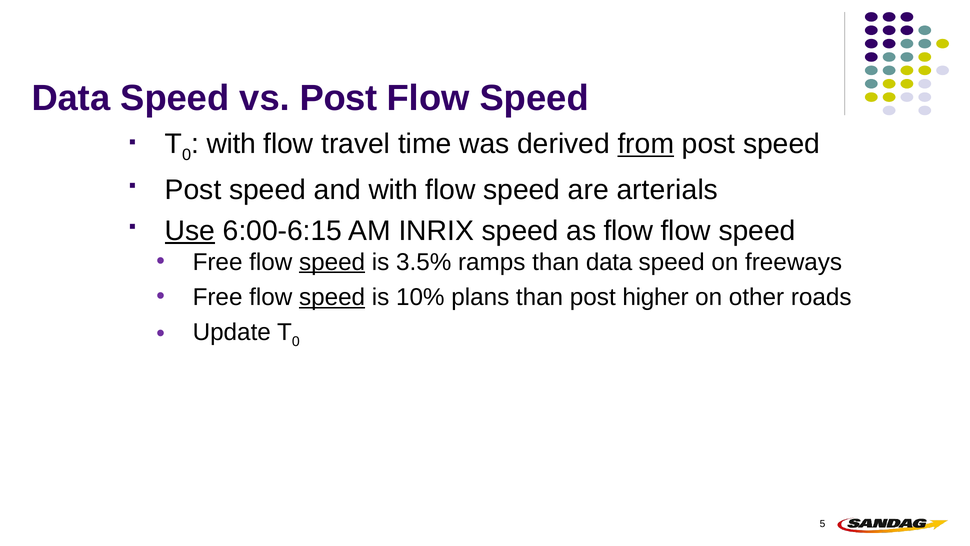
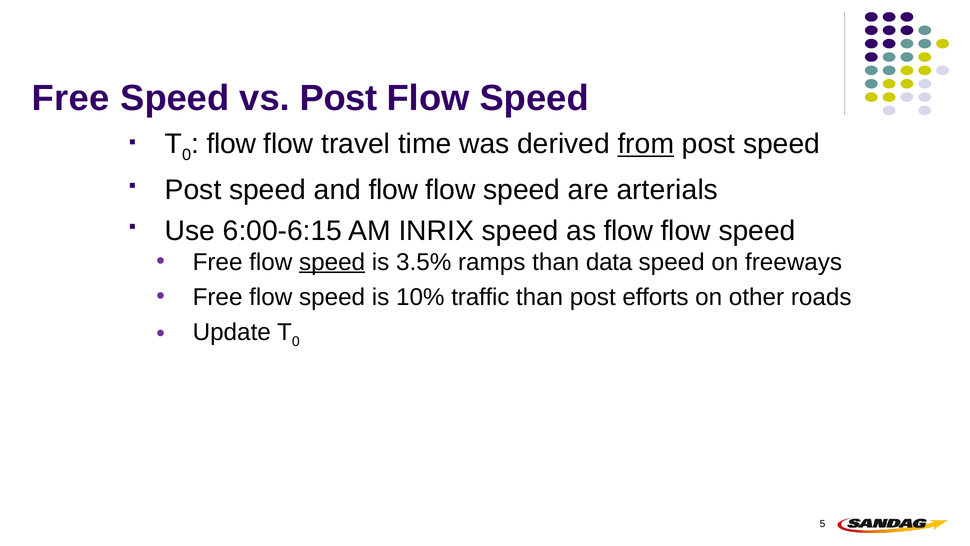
Data at (71, 98): Data -> Free
with at (231, 144): with -> flow
and with: with -> flow
Use underline: present -> none
speed at (332, 297) underline: present -> none
plans: plans -> traffic
higher: higher -> efforts
